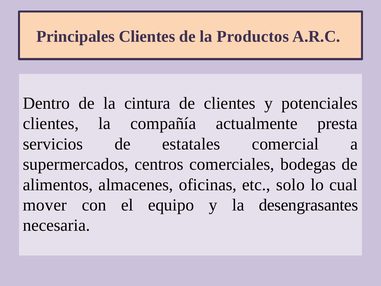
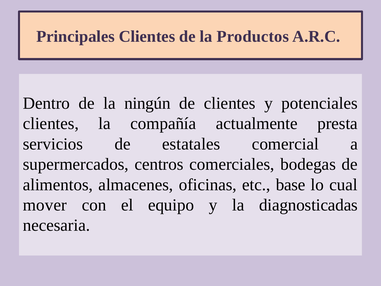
cintura: cintura -> ningún
solo: solo -> base
desengrasantes: desengrasantes -> diagnosticadas
